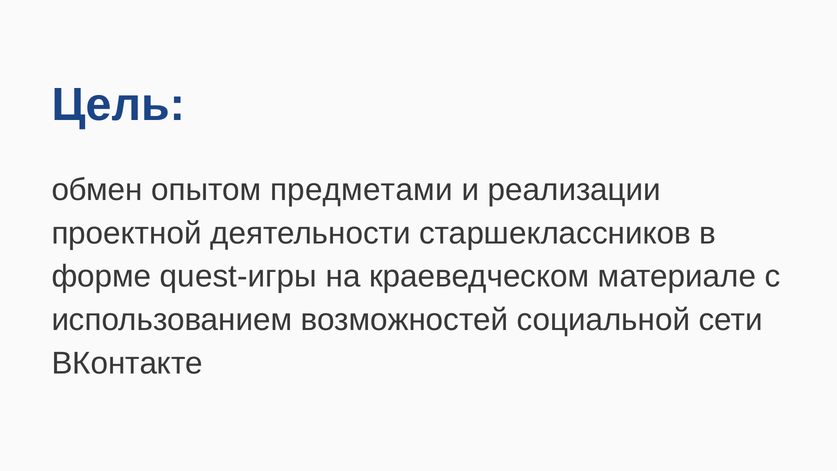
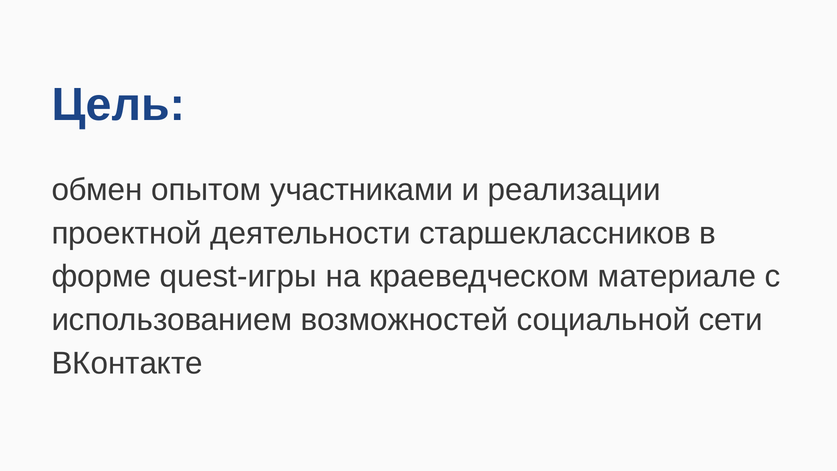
предметами: предметами -> участниками
